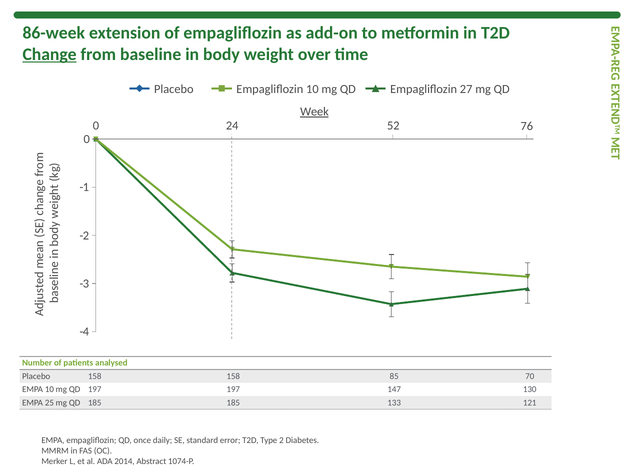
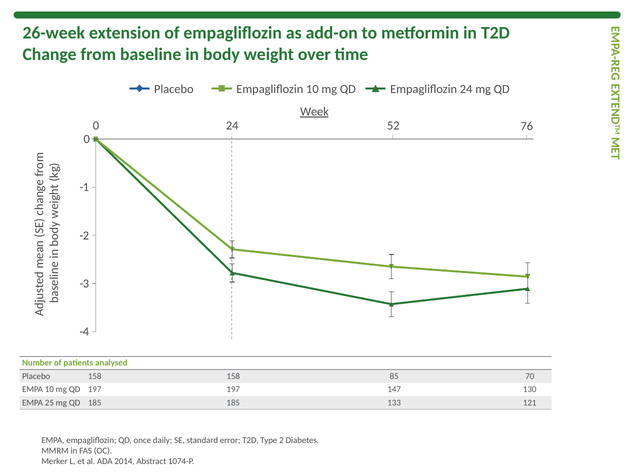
86-week: 86-week -> 26-week
Change underline: present -> none
Empagliflozin 27: 27 -> 24
